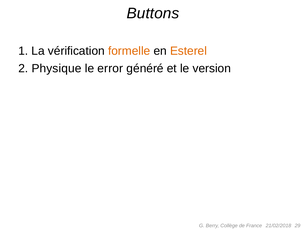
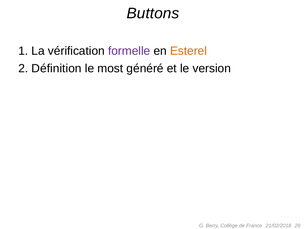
formelle colour: orange -> purple
Physique: Physique -> Définition
error: error -> most
